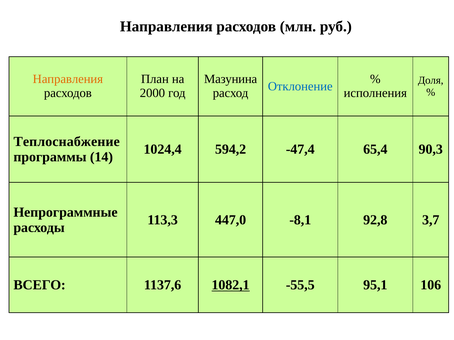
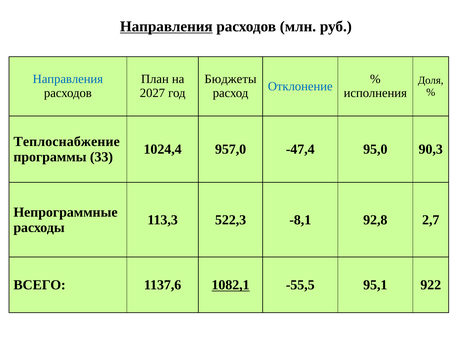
Направления at (166, 27) underline: none -> present
Направления at (68, 79) colour: orange -> blue
Мазунина: Мазунина -> Бюджеты
2000: 2000 -> 2027
594,2: 594,2 -> 957,0
65,4: 65,4 -> 95,0
14: 14 -> 33
447,0: 447,0 -> 522,3
3,7: 3,7 -> 2,7
106: 106 -> 922
